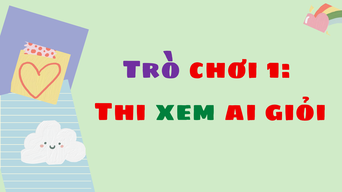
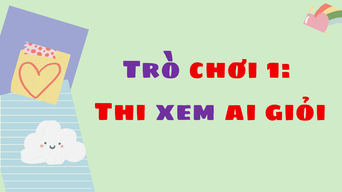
xem colour: green -> purple
